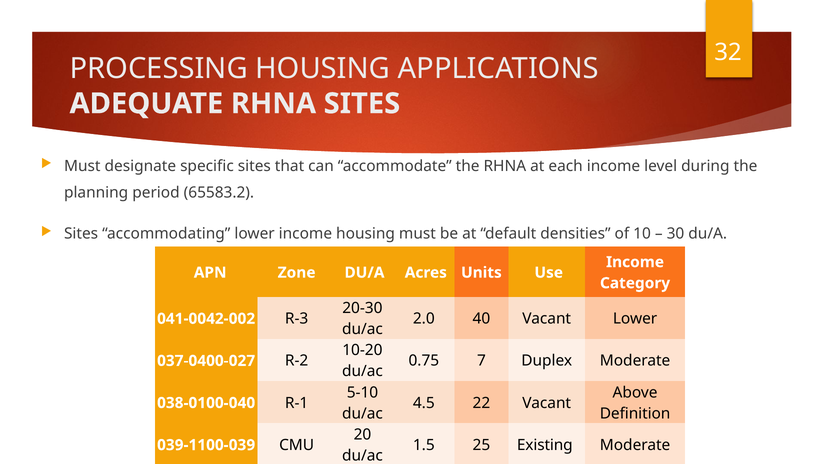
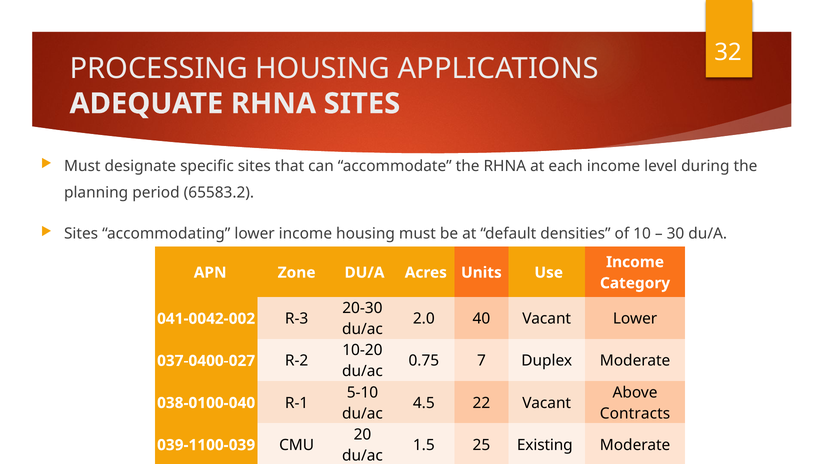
Definition: Definition -> Contracts
